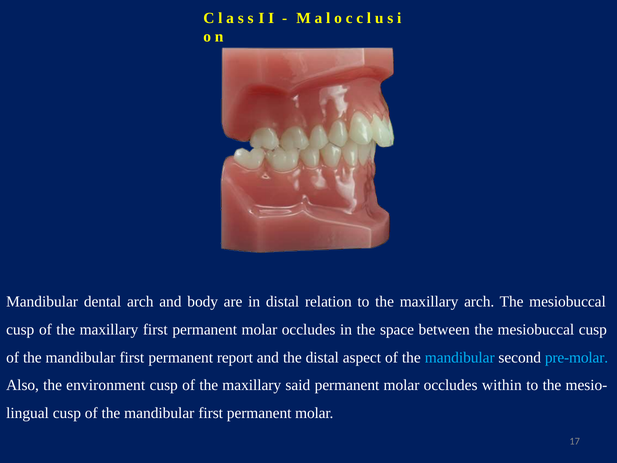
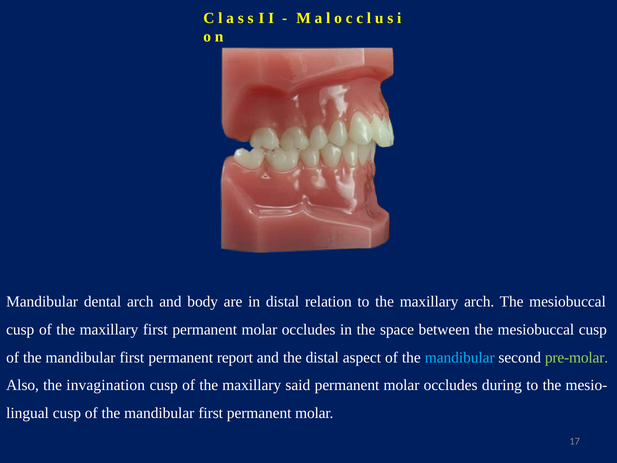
pre-molar colour: light blue -> light green
environment: environment -> invagination
within: within -> during
